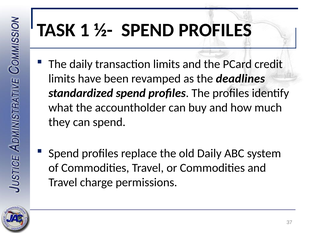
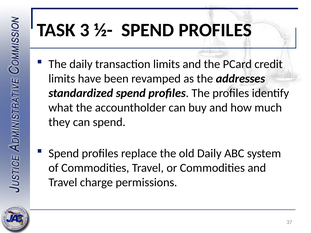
1: 1 -> 3
deadlines: deadlines -> addresses
